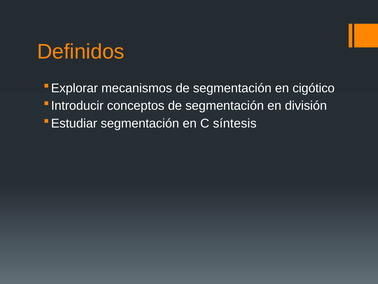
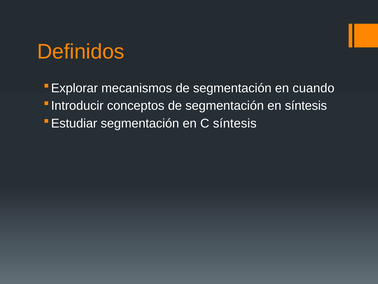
cigótico: cigótico -> cuando
en división: división -> síntesis
